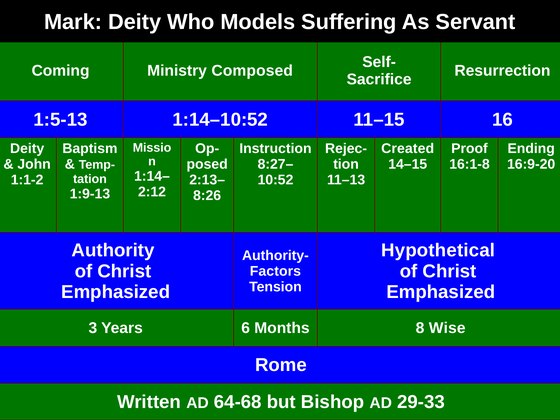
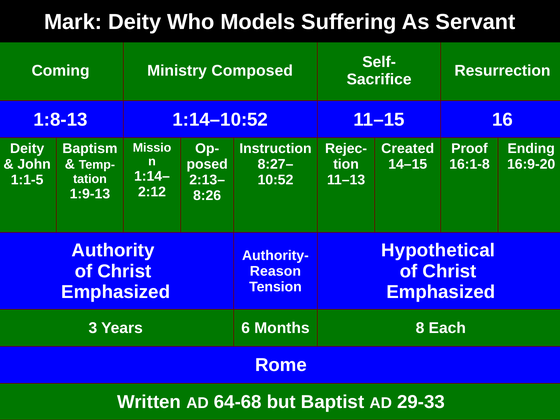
1:5-13: 1:5-13 -> 1:8-13
1:1-2: 1:1-2 -> 1:1-5
Factors: Factors -> Reason
Wise: Wise -> Each
Bishop: Bishop -> Baptist
